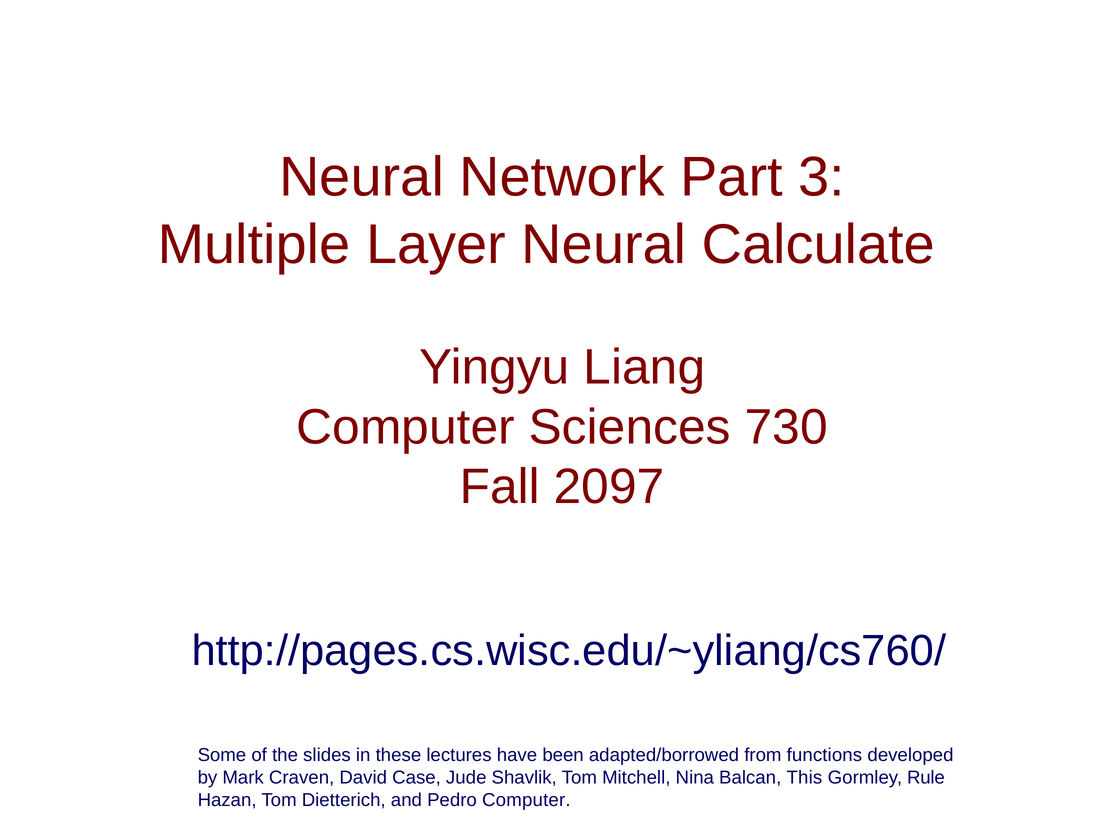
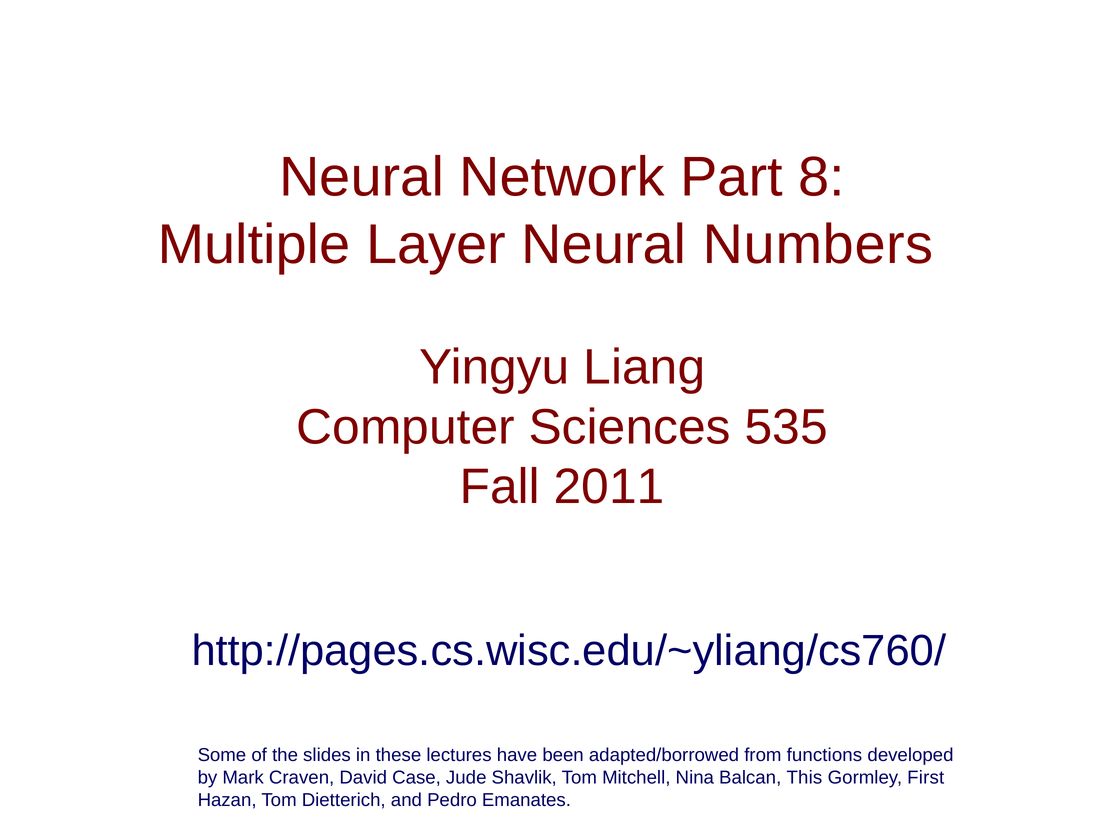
3: 3 -> 8
Calculate: Calculate -> Numbers
730: 730 -> 535
2097: 2097 -> 2011
Rule: Rule -> First
Pedro Computer: Computer -> Emanates
